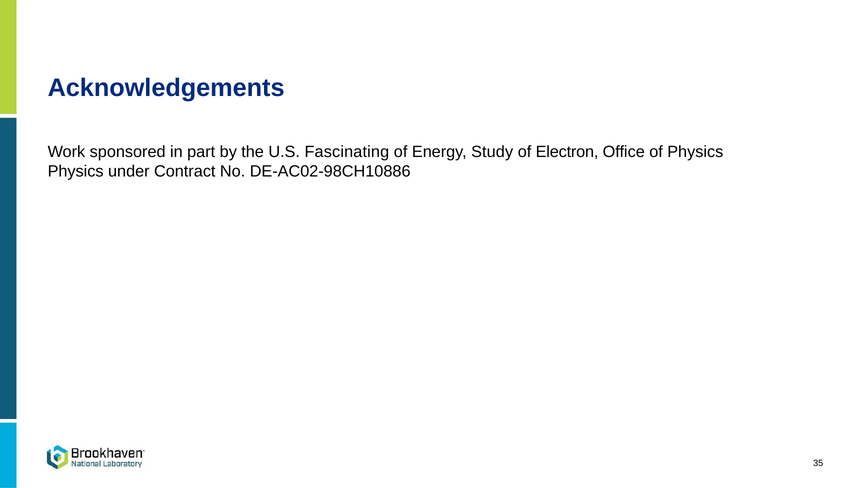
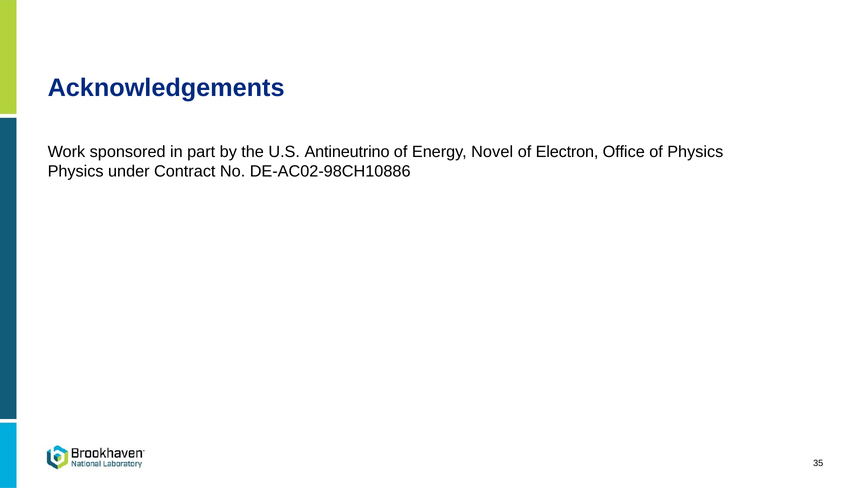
Fascinating: Fascinating -> Antineutrino
Study: Study -> Novel
